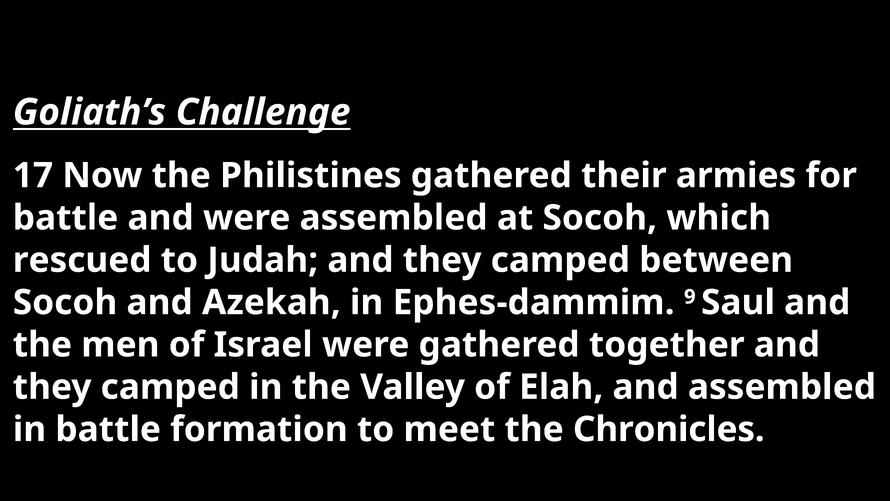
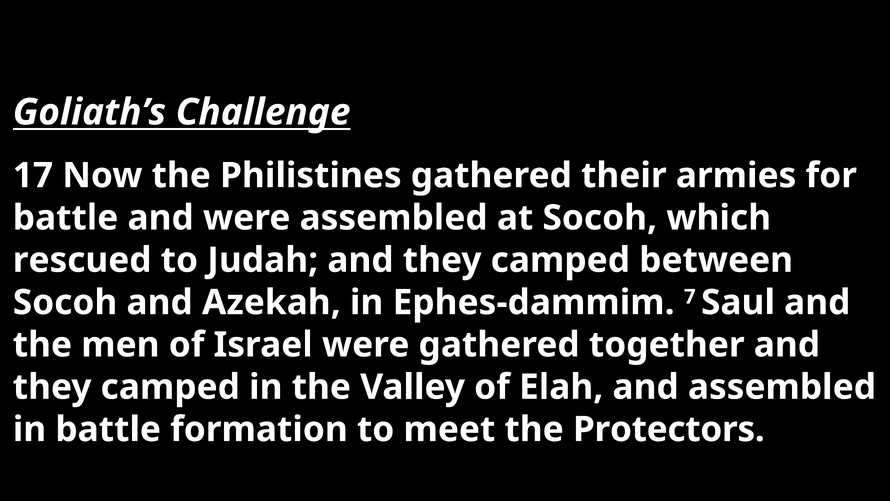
9: 9 -> 7
Chronicles: Chronicles -> Protectors
